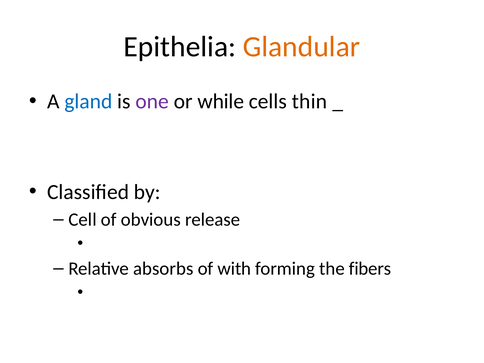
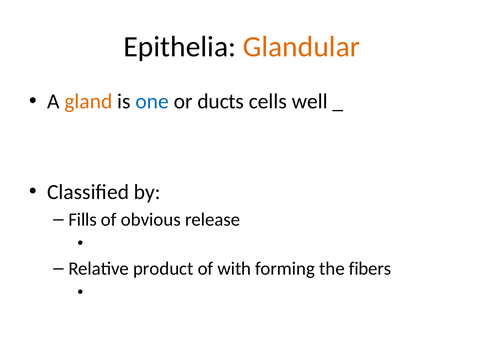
gland colour: blue -> orange
one colour: purple -> blue
while: while -> ducts
thin: thin -> well
Cell: Cell -> Fills
absorbs: absorbs -> product
